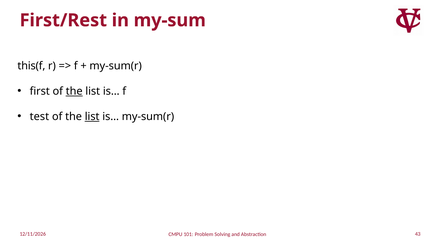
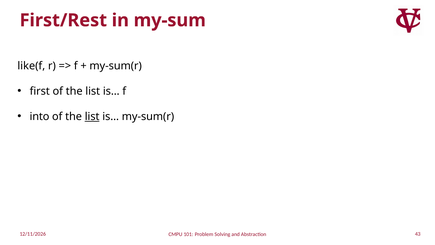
this(f: this(f -> like(f
the at (74, 91) underline: present -> none
test: test -> into
